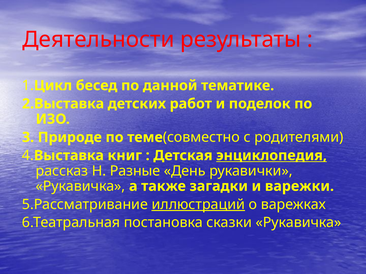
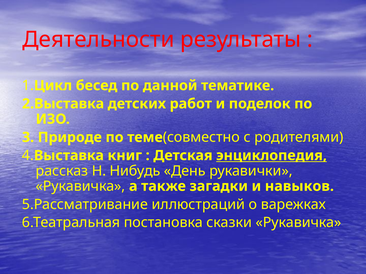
Разные: Разные -> Нибудь
варежки: варежки -> навыков
иллюстраций underline: present -> none
